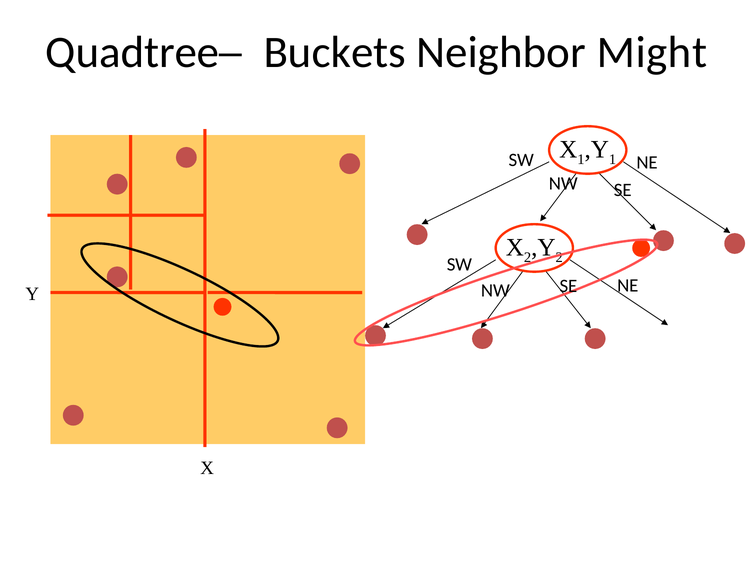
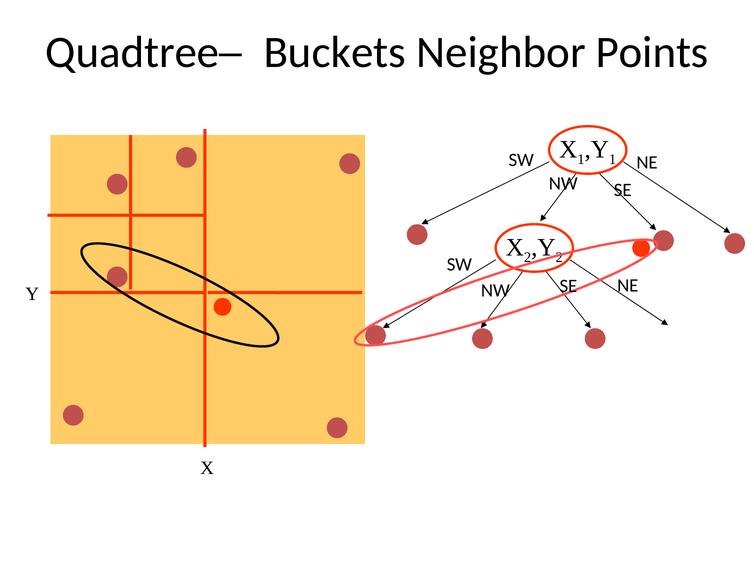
Might: Might -> Points
